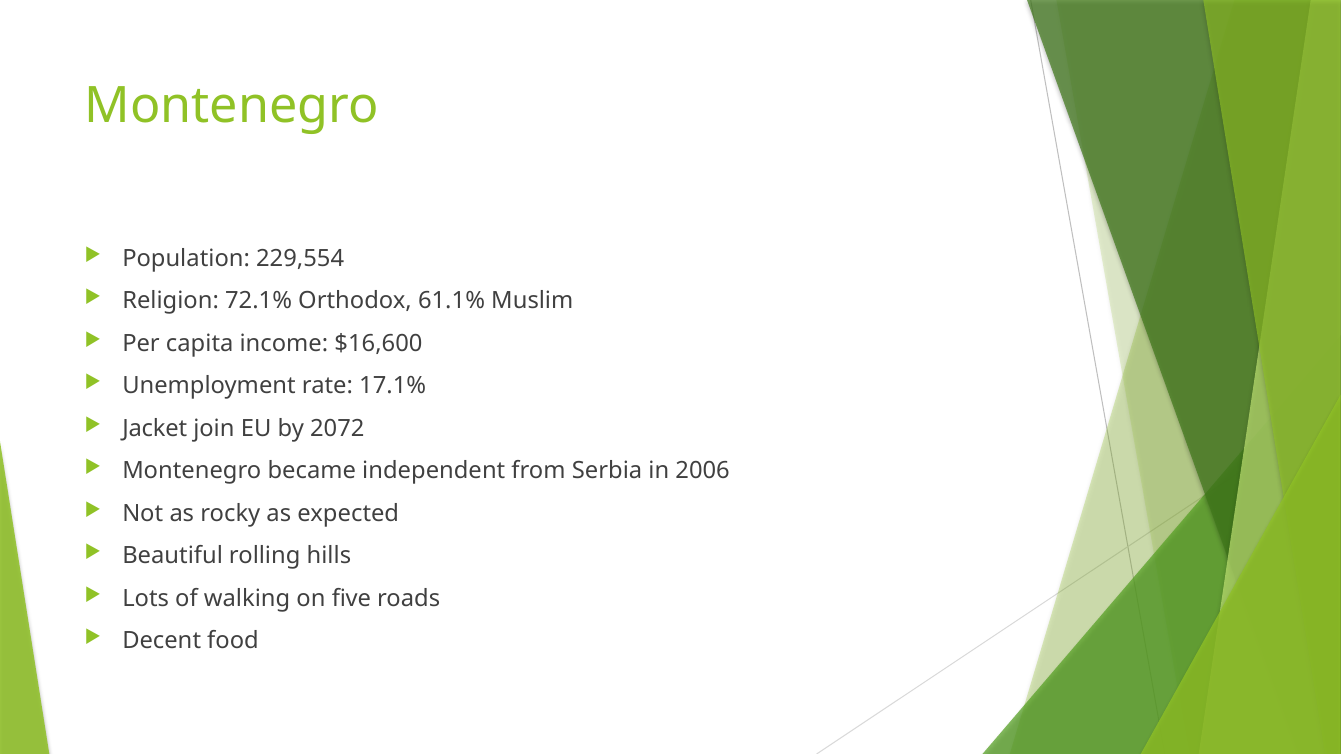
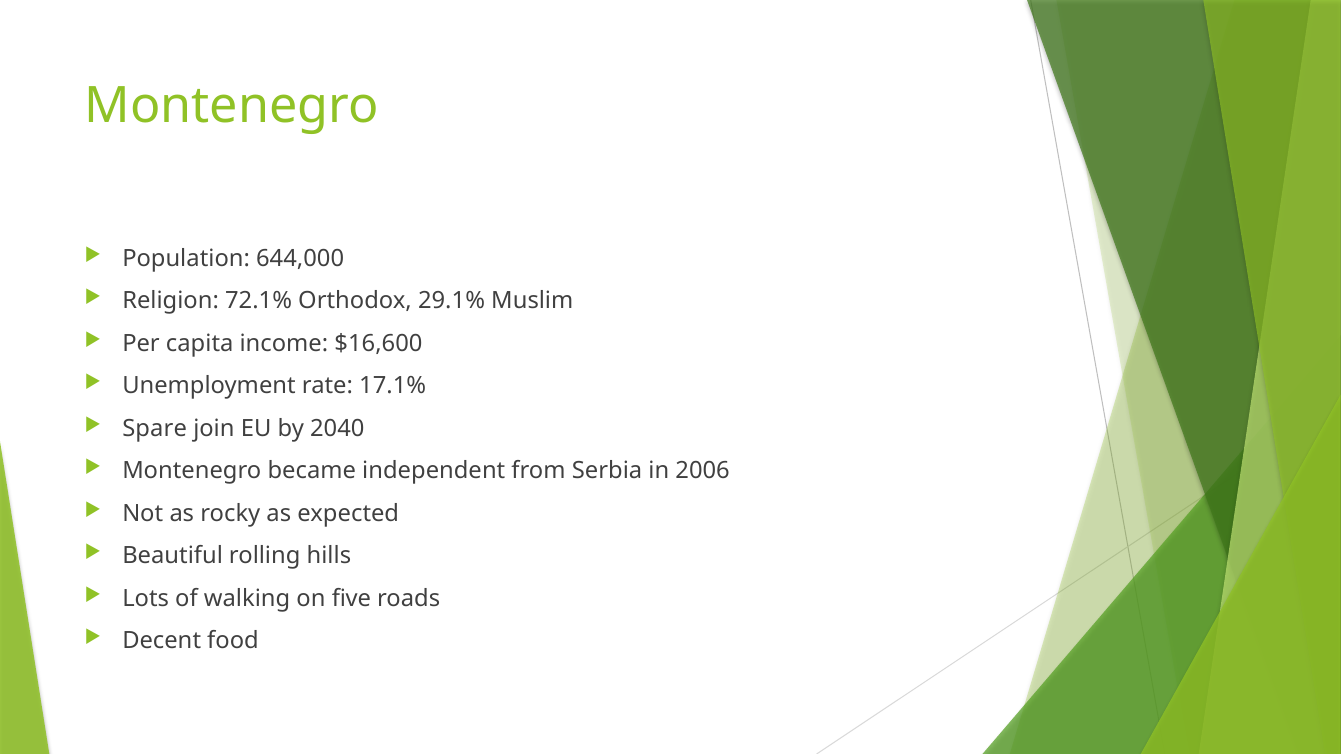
229,554: 229,554 -> 644,000
61.1%: 61.1% -> 29.1%
Jacket: Jacket -> Spare
2072: 2072 -> 2040
